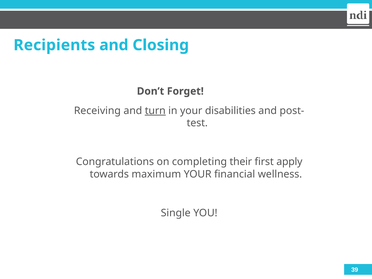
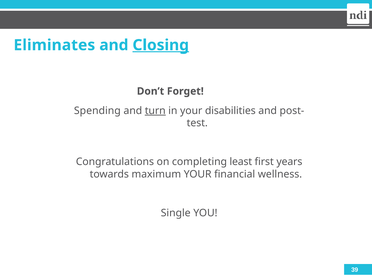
Recipients: Recipients -> Eliminates
Closing underline: none -> present
Receiving: Receiving -> Spending
their: their -> least
apply: apply -> years
